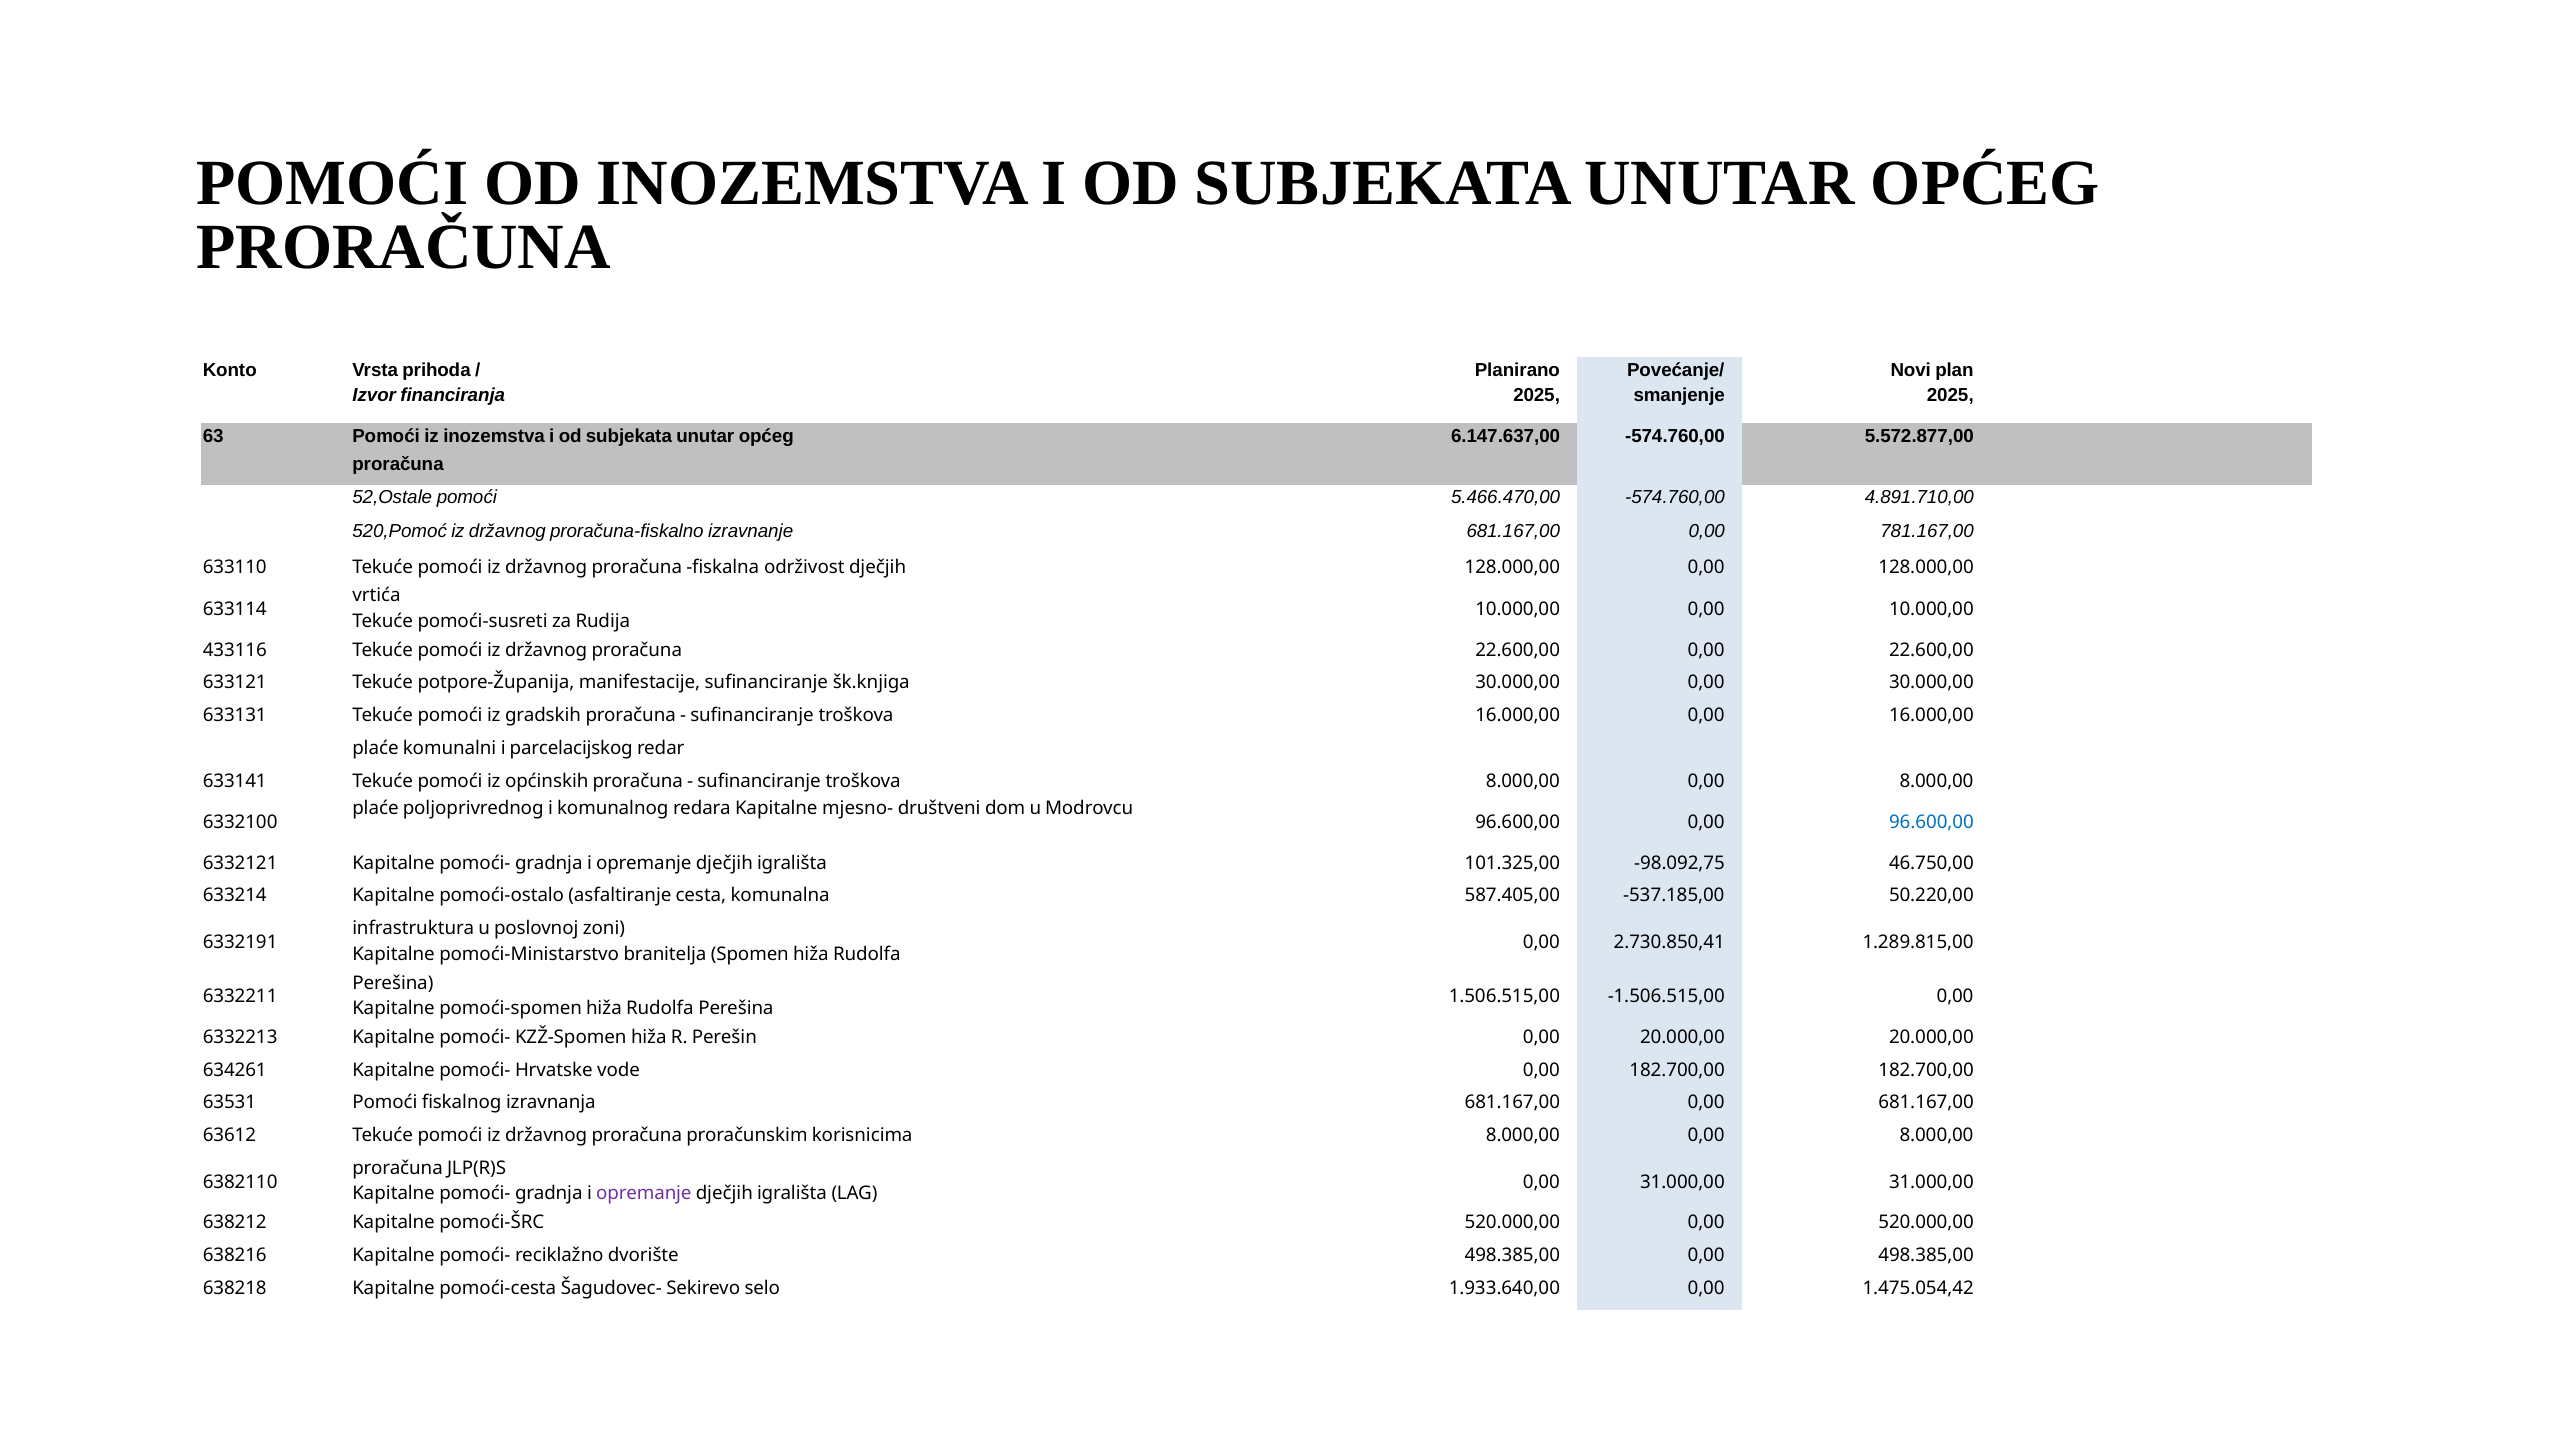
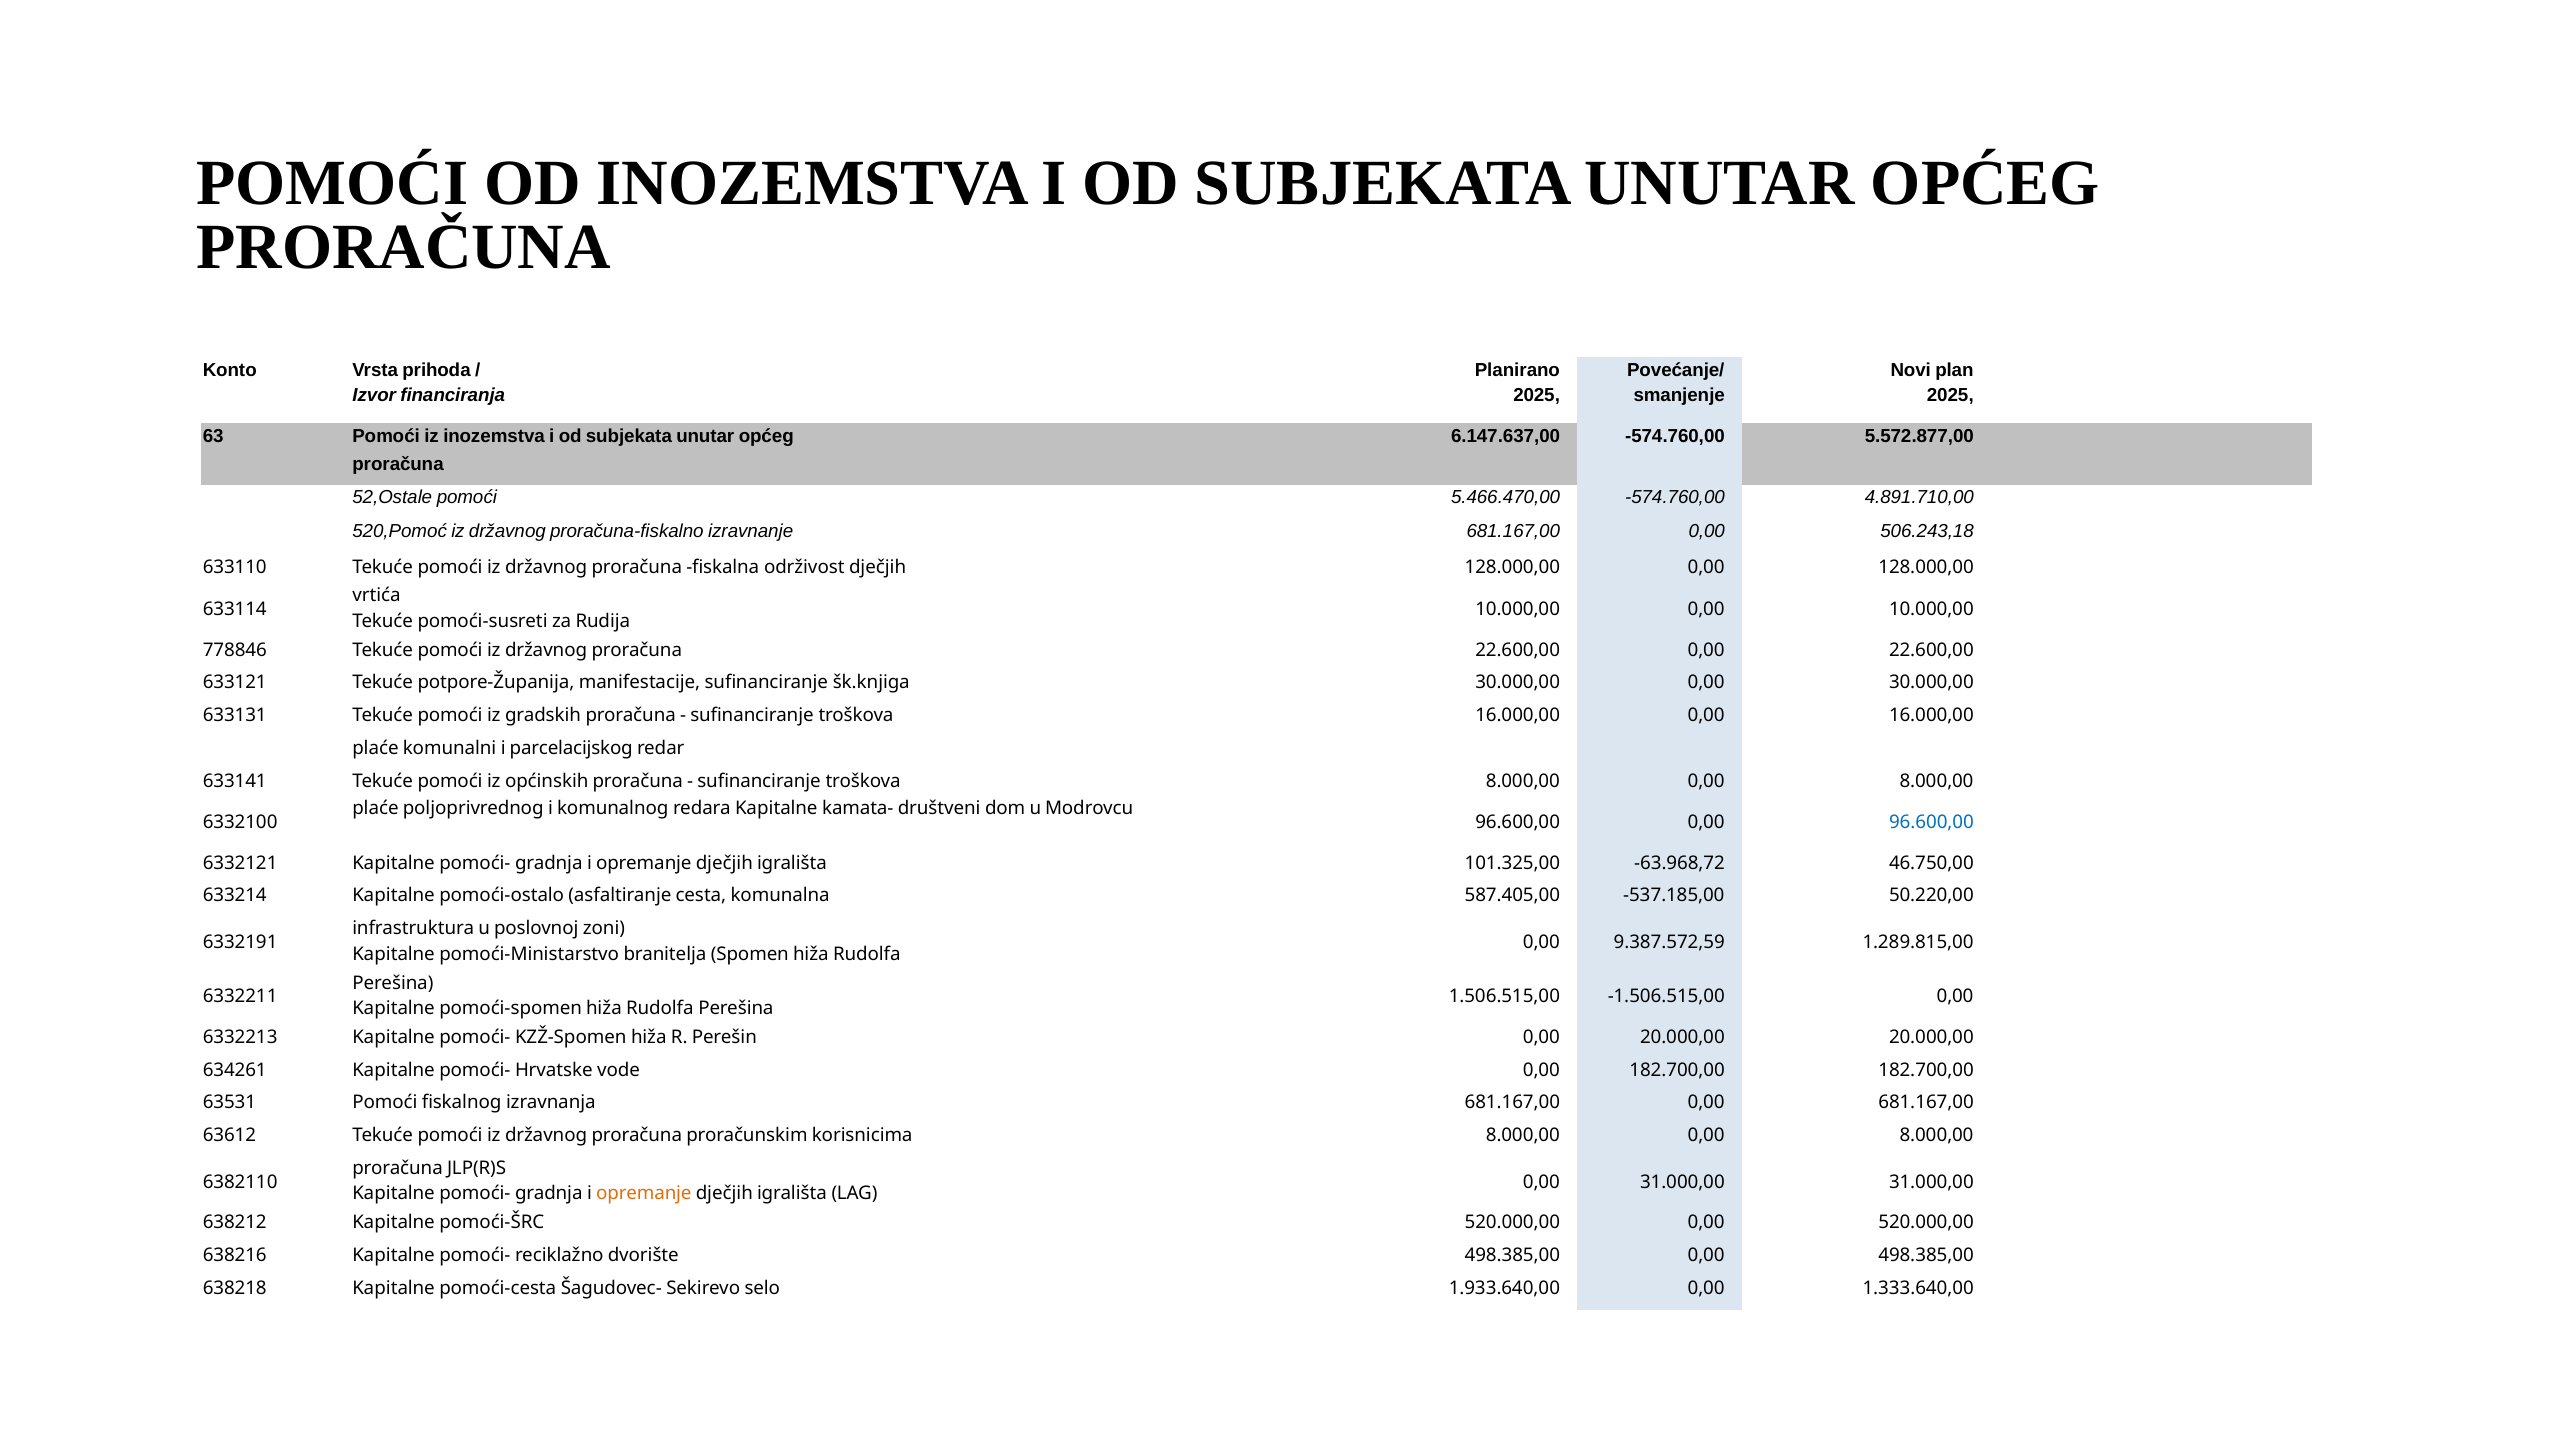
781.167,00: 781.167,00 -> 506.243,18
433116: 433116 -> 778846
mjesno-: mjesno- -> kamata-
-98.092,75: -98.092,75 -> -63.968,72
2.730.850,41: 2.730.850,41 -> 9.387.572,59
opremanje at (644, 1194) colour: purple -> orange
1.475.054,42: 1.475.054,42 -> 1.333.640,00
